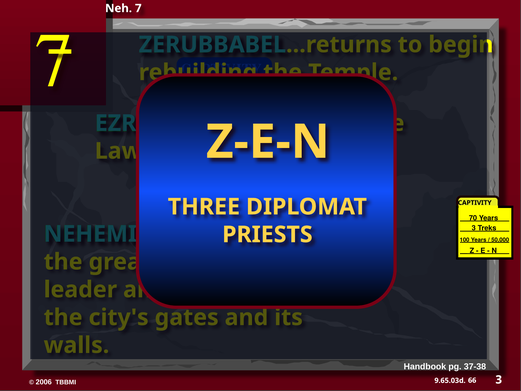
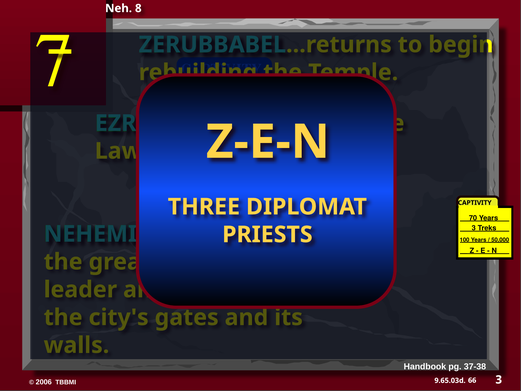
Neh 7: 7 -> 8
